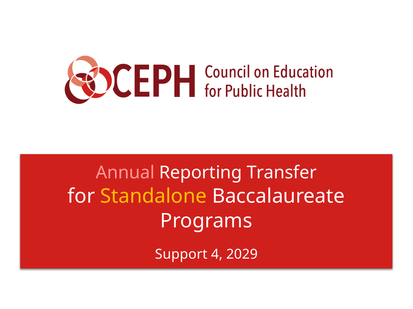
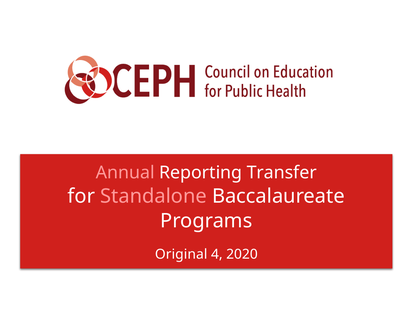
Standalone colour: yellow -> pink
Support: Support -> Original
2029: 2029 -> 2020
